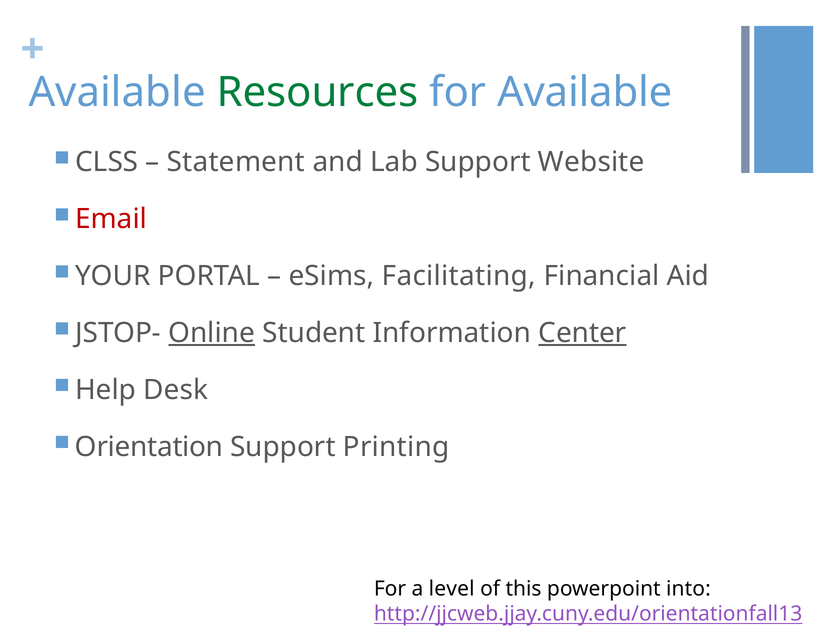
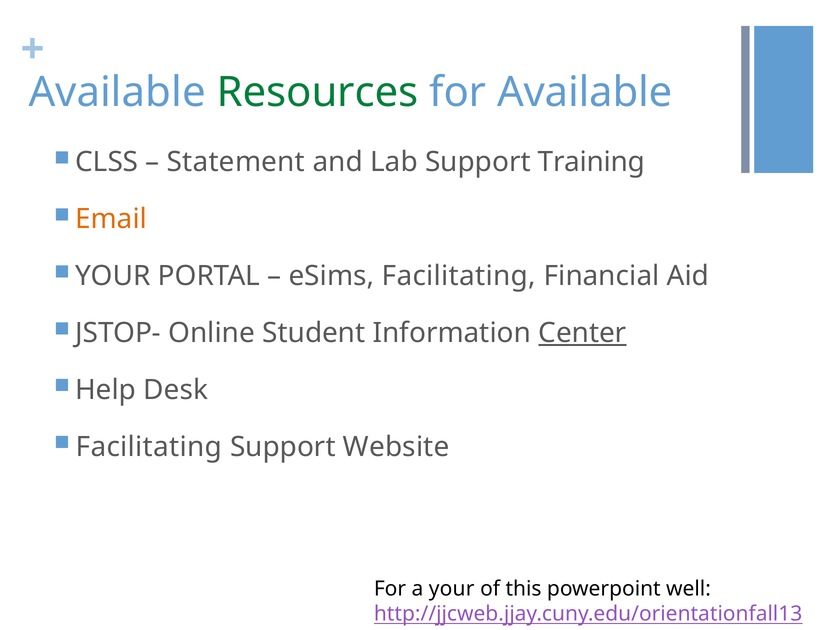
Website: Website -> Training
Email colour: red -> orange
Online underline: present -> none
Orientation at (149, 447): Orientation -> Facilitating
Printing: Printing -> Website
a level: level -> your
into: into -> well
